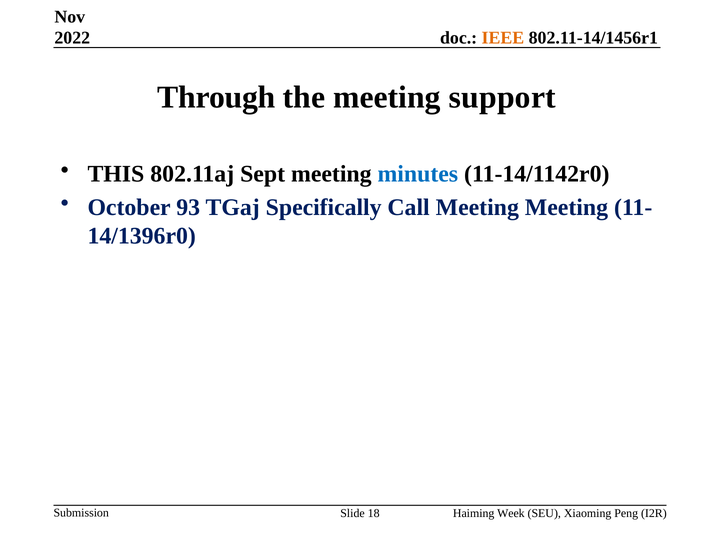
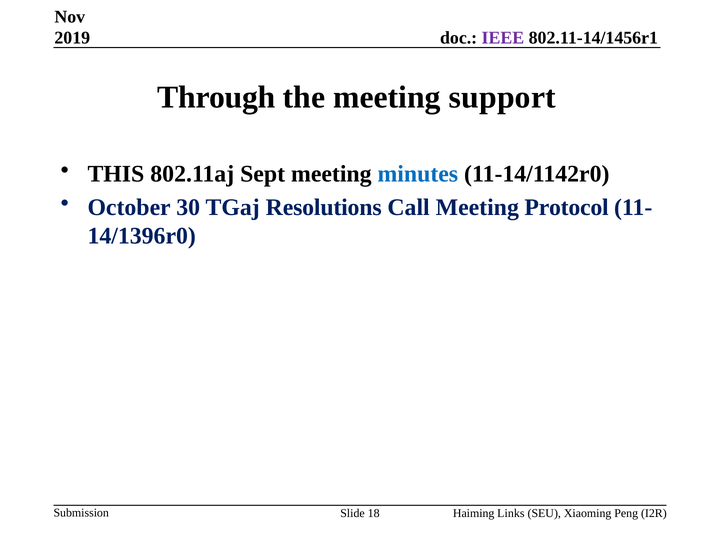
2022: 2022 -> 2019
IEEE colour: orange -> purple
93: 93 -> 30
Specifically: Specifically -> Resolutions
Meeting Meeting: Meeting -> Protocol
Week: Week -> Links
